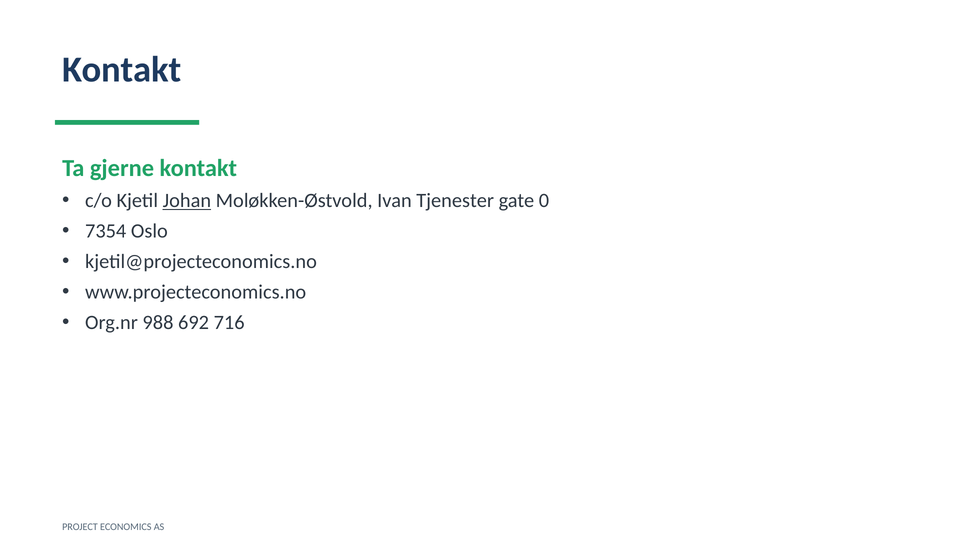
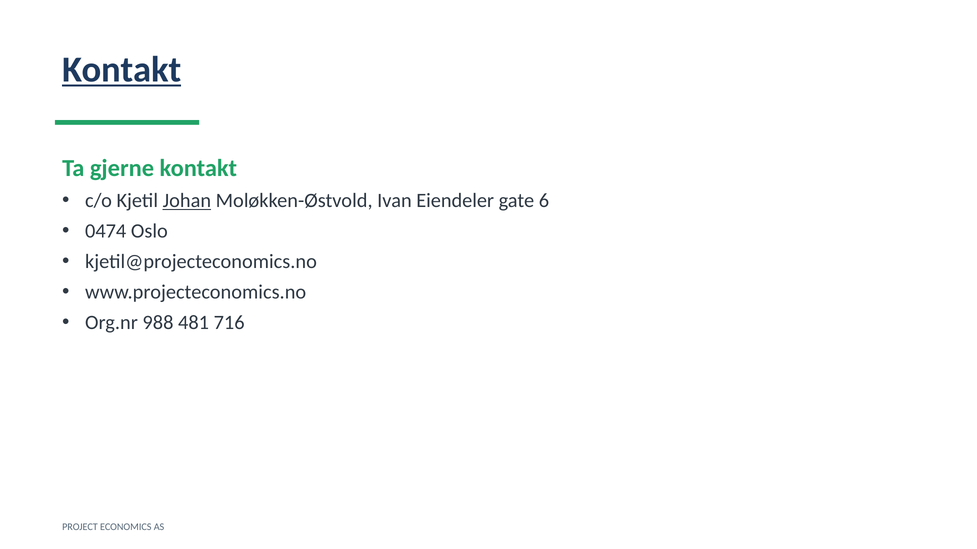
Kontakt at (122, 70) underline: none -> present
Tjenester: Tjenester -> Eiendeler
0: 0 -> 6
7354: 7354 -> 0474
692: 692 -> 481
